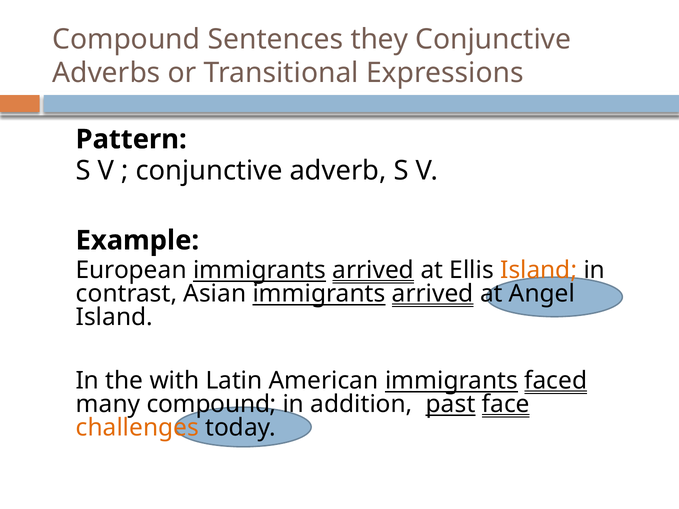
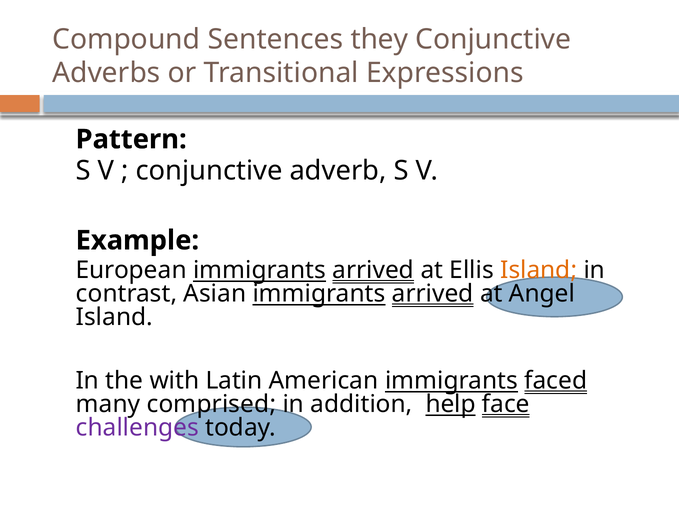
many compound: compound -> comprised
past: past -> help
challenges colour: orange -> purple
